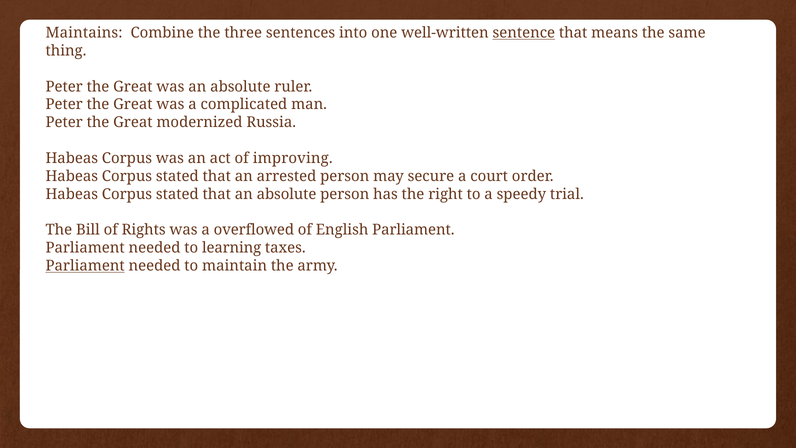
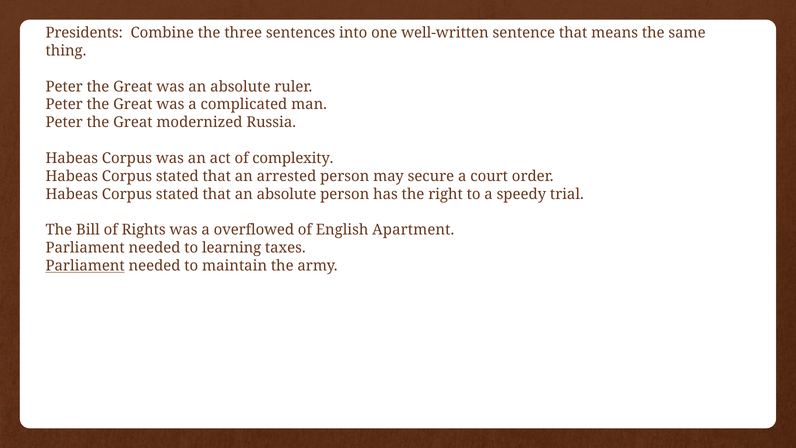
Maintains: Maintains -> Presidents
sentence underline: present -> none
improving: improving -> complexity
English Parliament: Parliament -> Apartment
